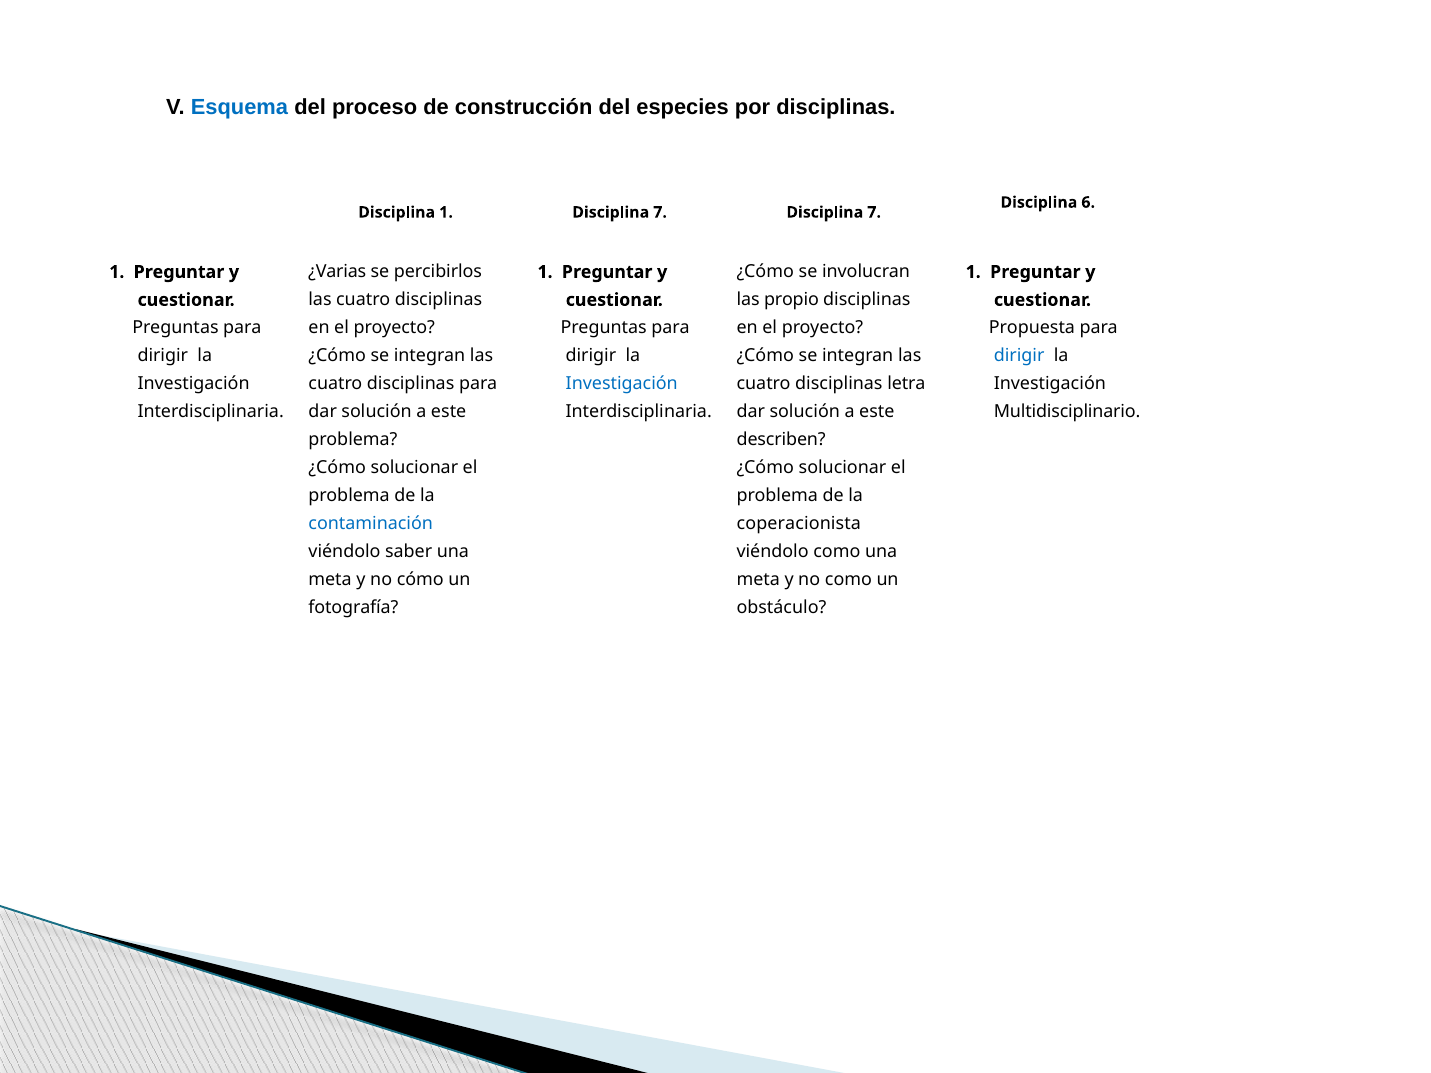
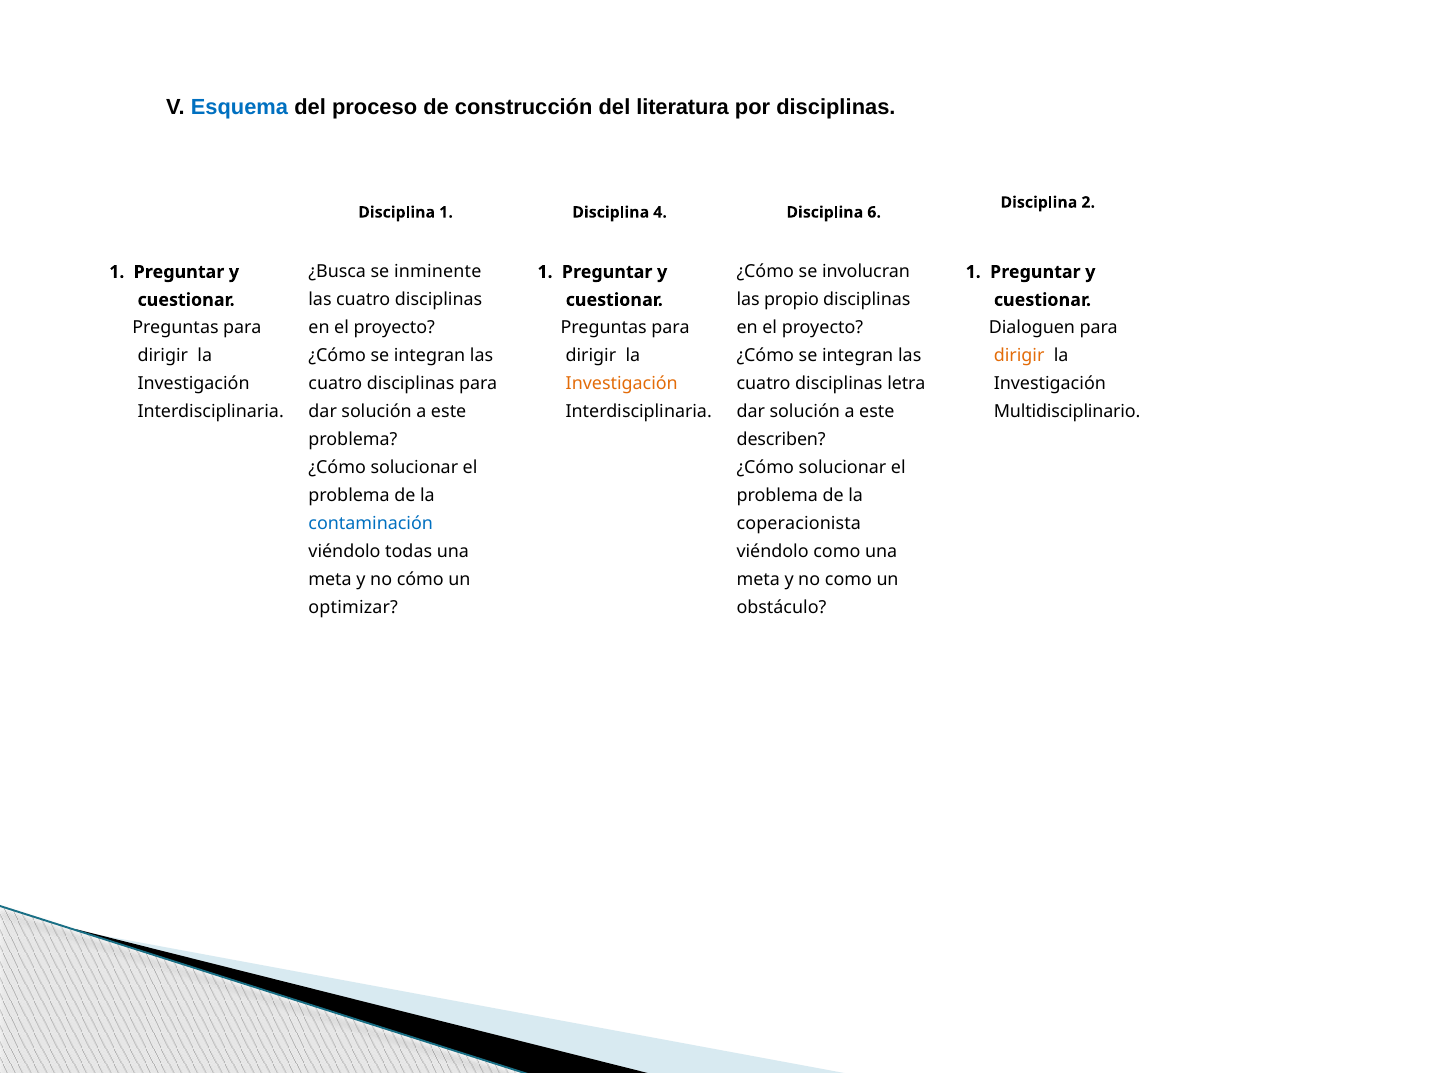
especies: especies -> literatura
6: 6 -> 2
1 Disciplina 7: 7 -> 4
7 at (874, 212): 7 -> 6
¿Varias: ¿Varias -> ¿Busca
percibirlos: percibirlos -> inminente
Propuesta: Propuesta -> Dialoguen
dirigir at (1019, 356) colour: blue -> orange
Investigación at (622, 384) colour: blue -> orange
saber: saber -> todas
fotografía: fotografía -> optimizar
